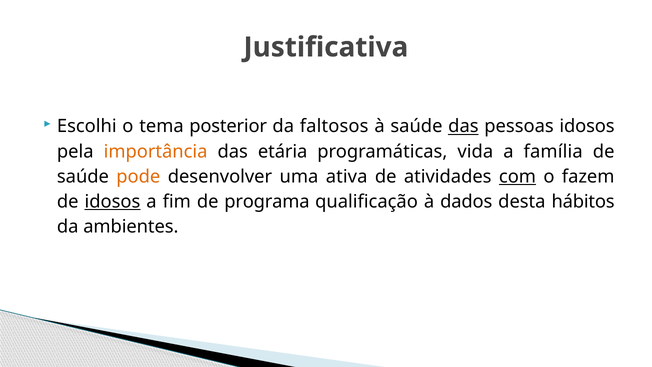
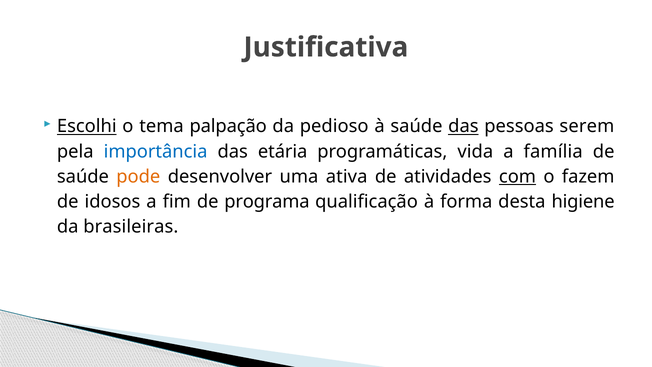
Escolhi underline: none -> present
posterior: posterior -> palpação
faltosos: faltosos -> pedioso
pessoas idosos: idosos -> serem
importância colour: orange -> blue
idosos at (112, 201) underline: present -> none
dados: dados -> forma
hábitos: hábitos -> higiene
ambientes: ambientes -> brasileiras
